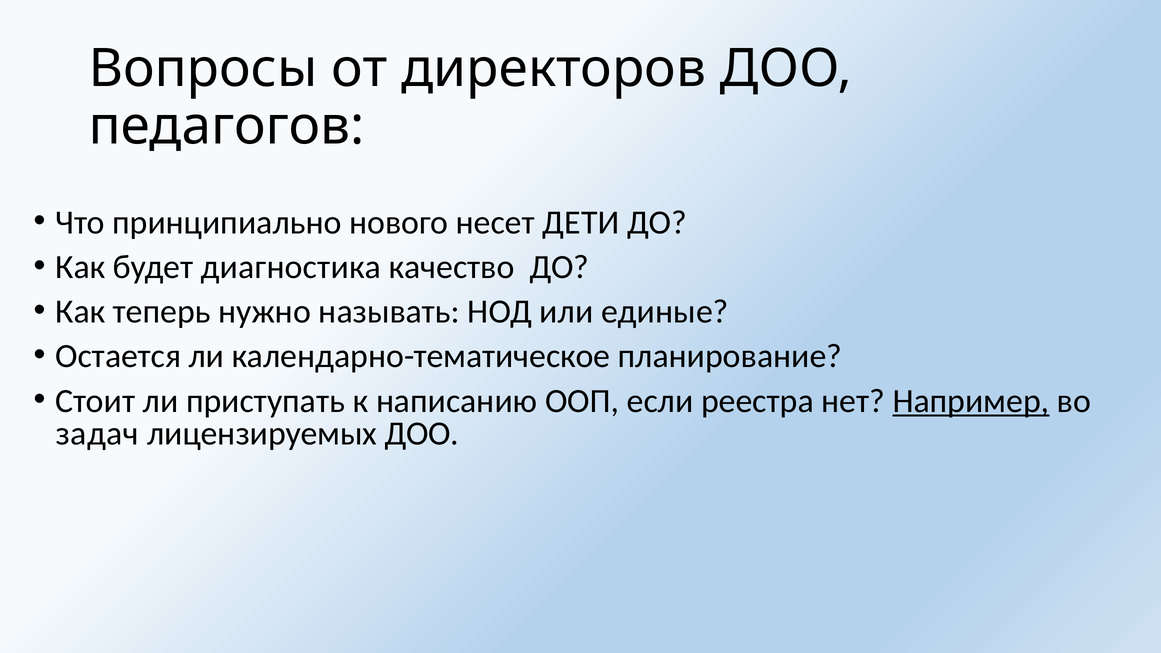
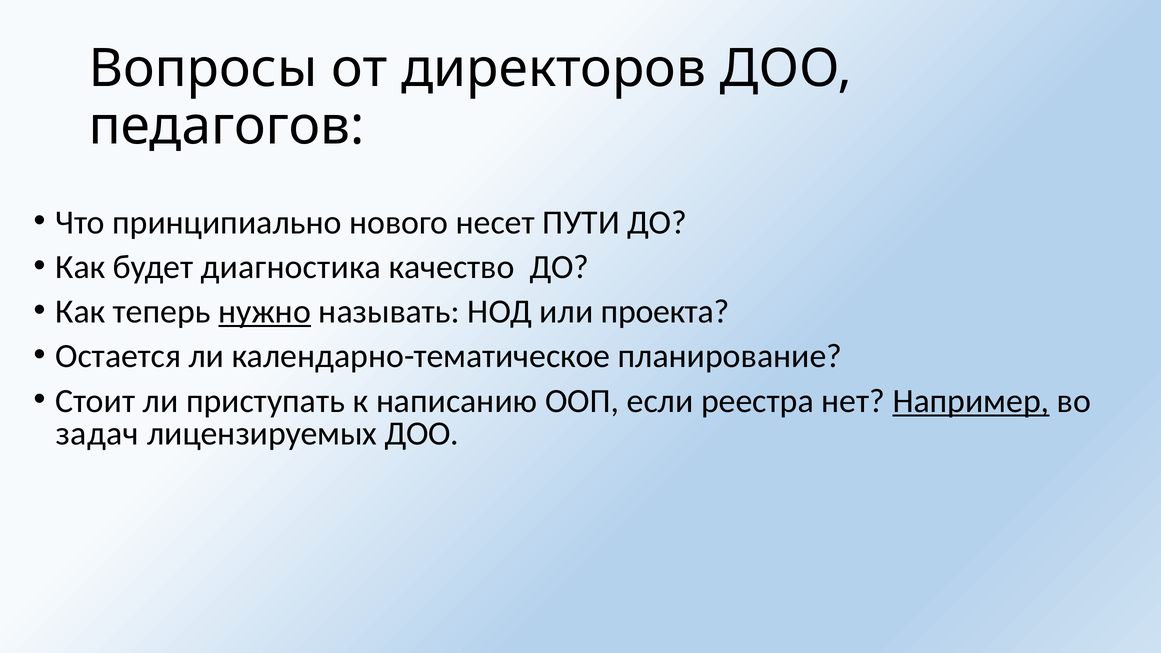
ДЕТИ: ДЕТИ -> ПУТИ
нужно underline: none -> present
единые: единые -> проекта
